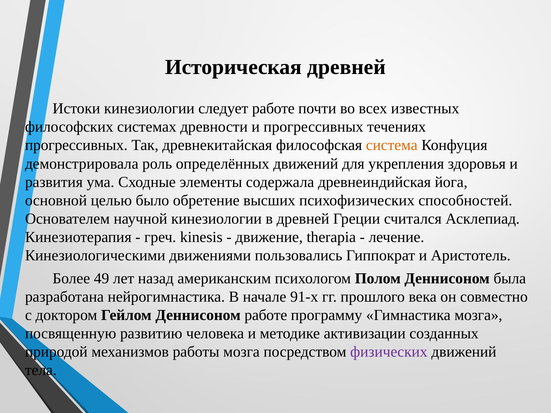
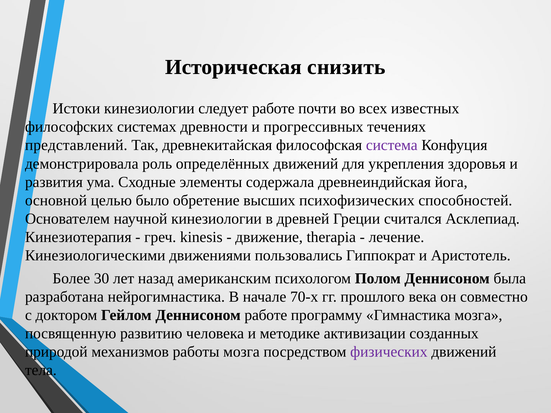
Историческая древней: древней -> снизить
прогрессивных at (76, 145): прогрессивных -> представлений
система colour: orange -> purple
49: 49 -> 30
91-х: 91-х -> 70-х
